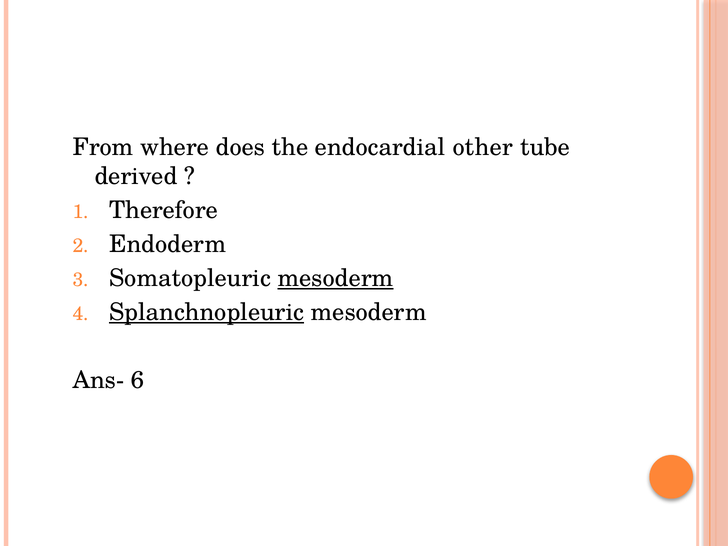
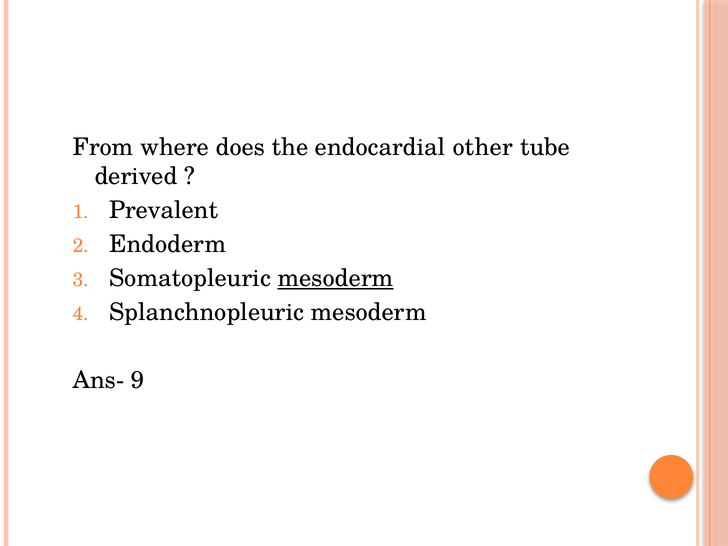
Therefore: Therefore -> Prevalent
Splanchnopleuric underline: present -> none
6: 6 -> 9
